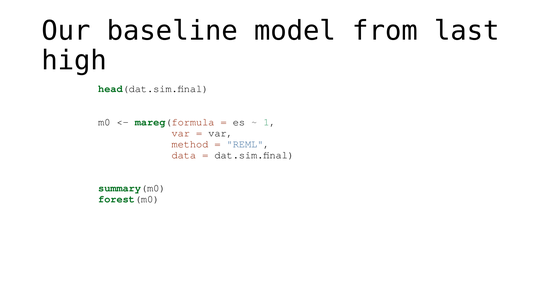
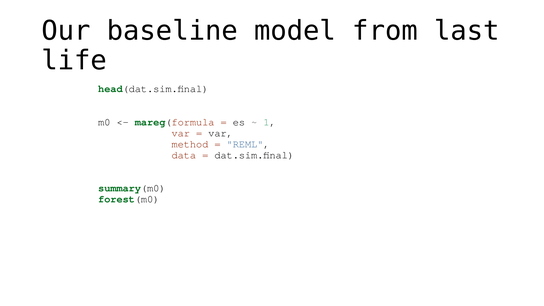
high: high -> life
